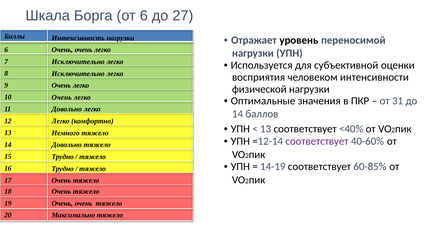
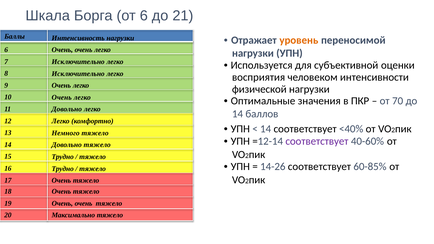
27: 27 -> 21
уровень colour: black -> orange
31: 31 -> 70
13 at (266, 129): 13 -> 14
14-19: 14-19 -> 14-26
